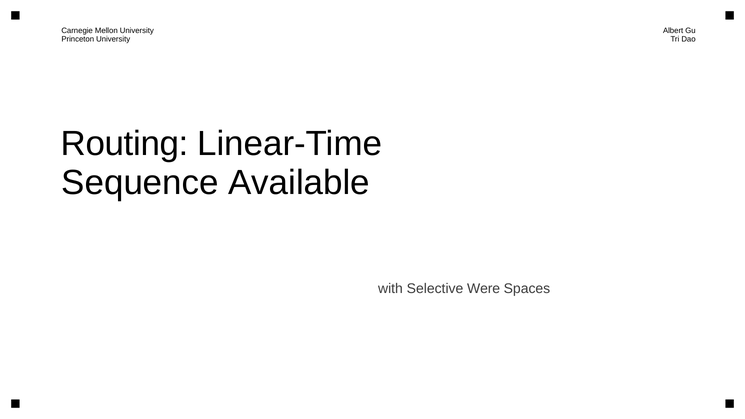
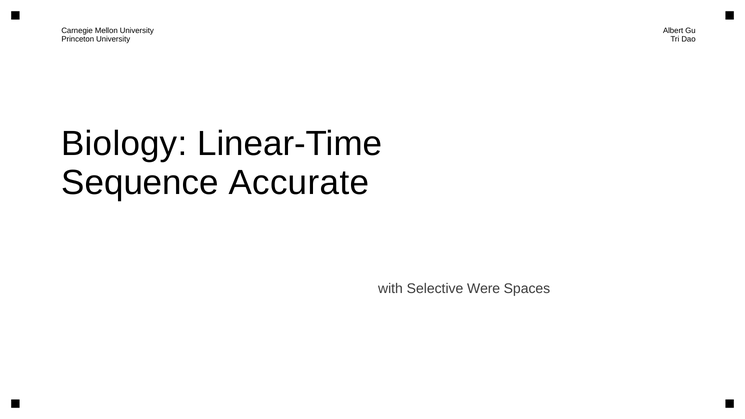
Routing: Routing -> Biology
Available: Available -> Accurate
